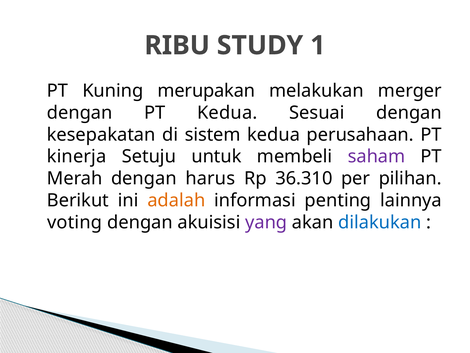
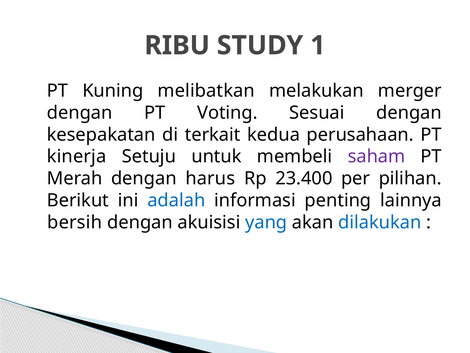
merupakan: merupakan -> melibatkan
PT Kedua: Kedua -> Voting
sistem: sistem -> terkait
36.310: 36.310 -> 23.400
adalah colour: orange -> blue
voting: voting -> bersih
yang colour: purple -> blue
